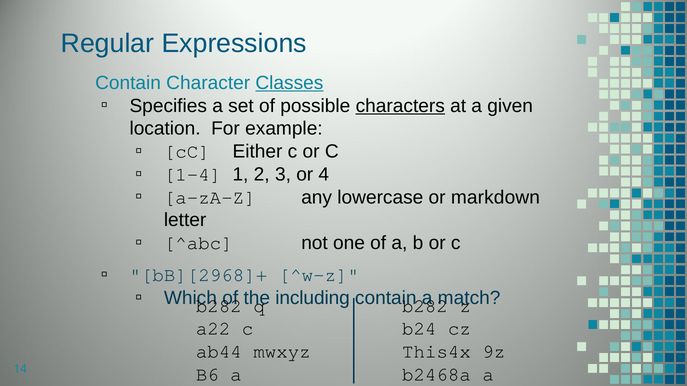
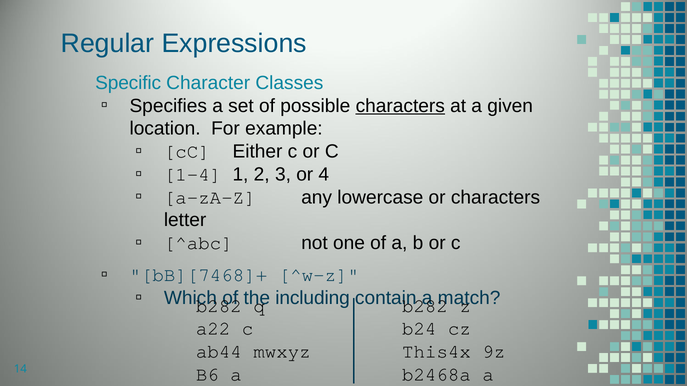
Contain at (128, 83): Contain -> Specific
Classes underline: present -> none
or markdown: markdown -> characters
bB][2968]+: bB][2968]+ -> bB][7468]+
